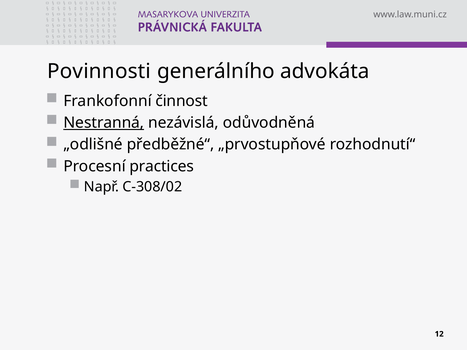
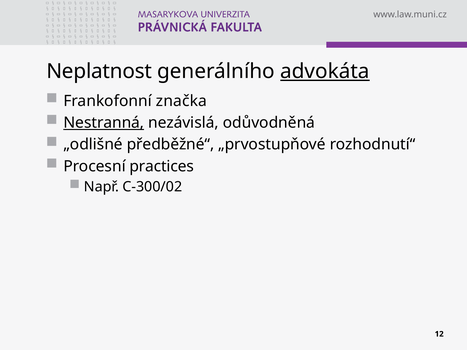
Povinnosti: Povinnosti -> Neplatnost
advokáta underline: none -> present
činnost: činnost -> značka
C-308/02: C-308/02 -> C-300/02
